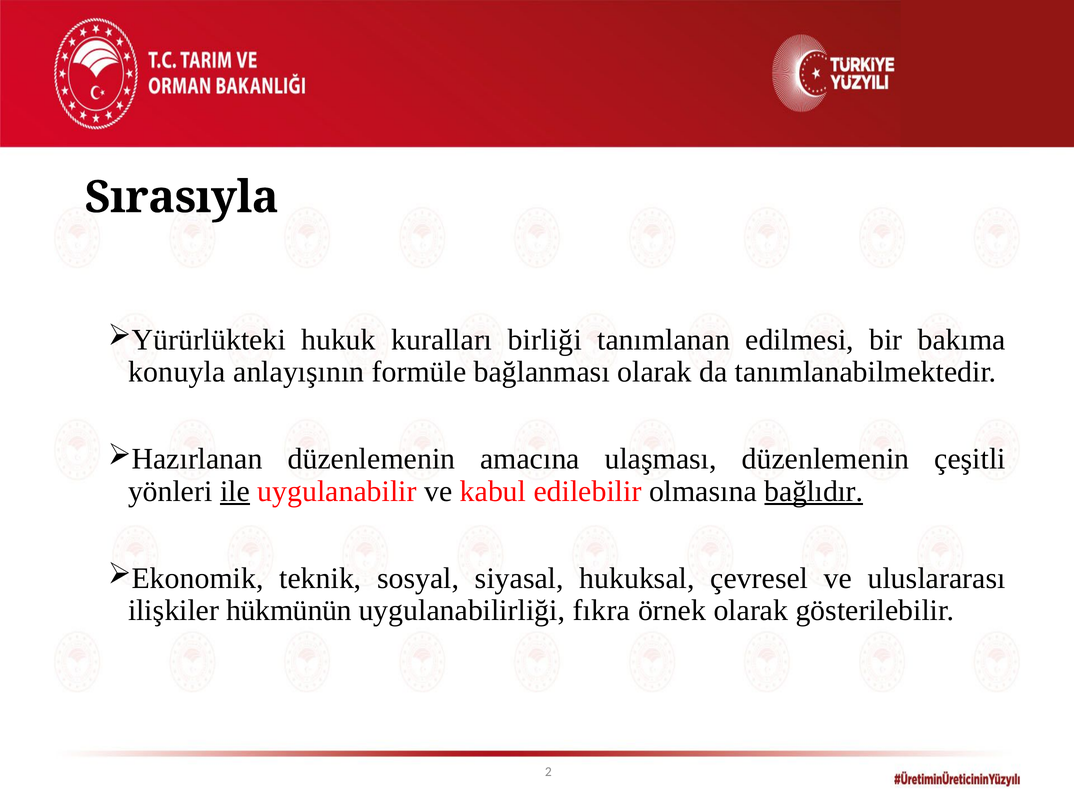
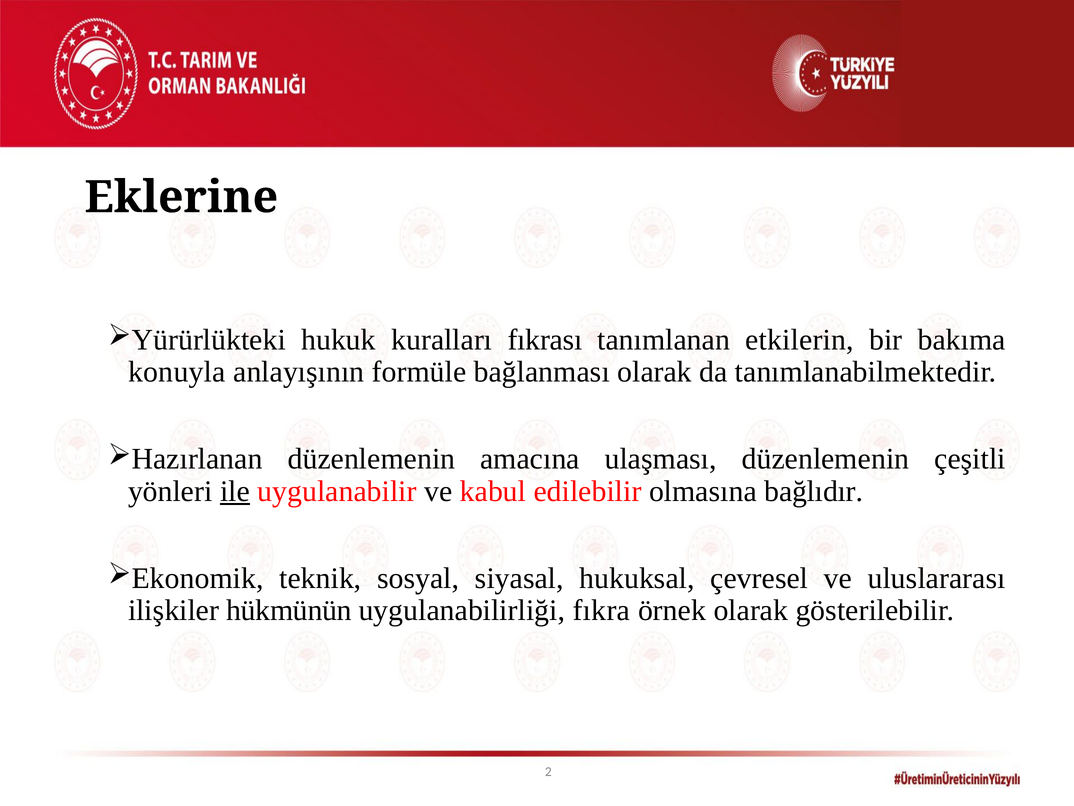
Sırasıyla: Sırasıyla -> Eklerine
birliği: birliği -> fıkrası
edilmesi: edilmesi -> etkilerin
bağlıdır underline: present -> none
